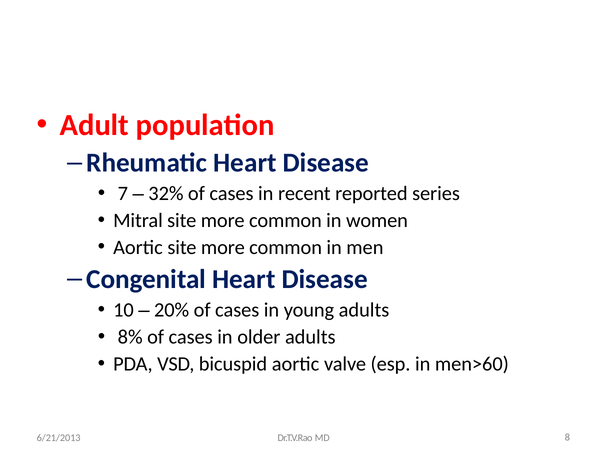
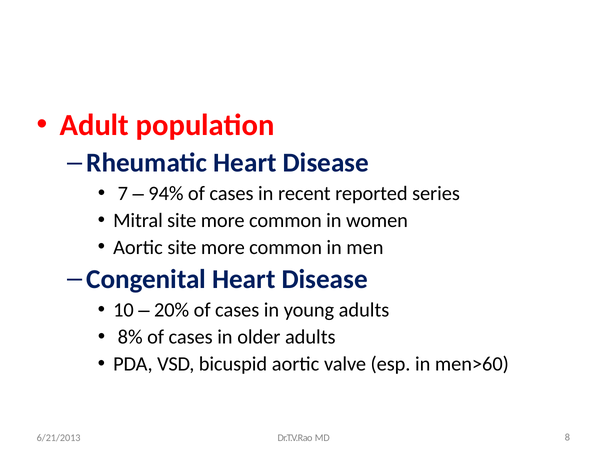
32%: 32% -> 94%
